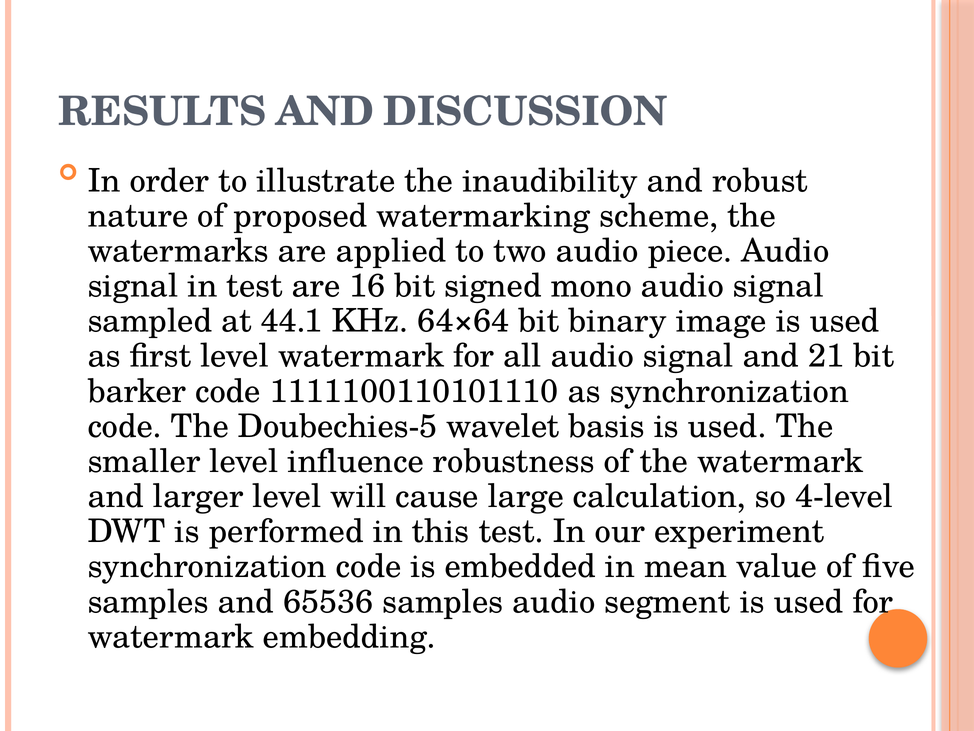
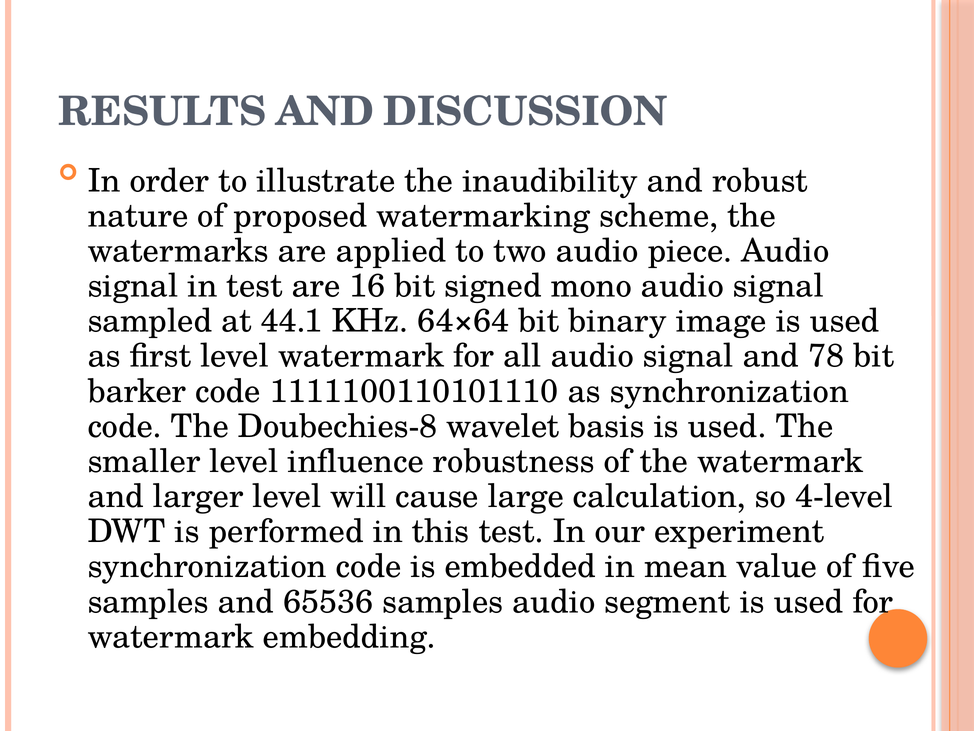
21: 21 -> 78
Doubechies-5: Doubechies-5 -> Doubechies-8
